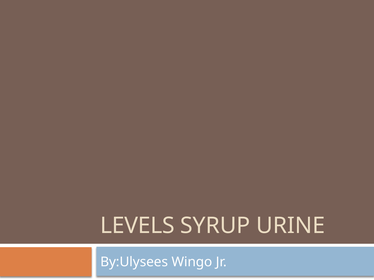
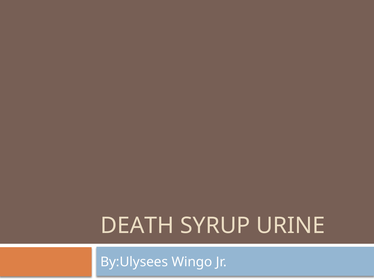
LEVELS: LEVELS -> DEATH
